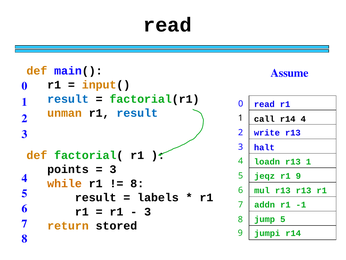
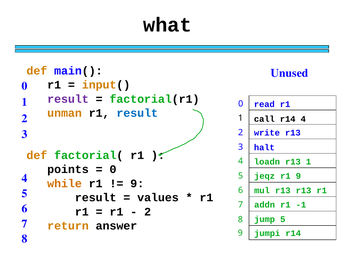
read at (167, 25): read -> what
Assume: Assume -> Unused
result at (68, 99) colour: blue -> purple
3 at (113, 169): 3 -> 0
8 at (137, 183): 8 -> 9
labels: labels -> values
3 at (148, 211): 3 -> 2
stored: stored -> answer
